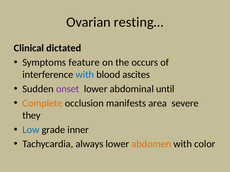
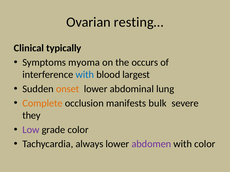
dictated: dictated -> typically
feature: feature -> myoma
ascites: ascites -> largest
onset colour: purple -> orange
until: until -> lung
area: area -> bulk
Low colour: blue -> purple
grade inner: inner -> color
abdomen colour: orange -> purple
